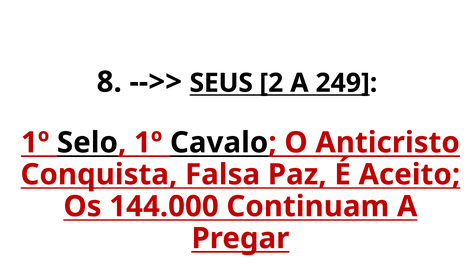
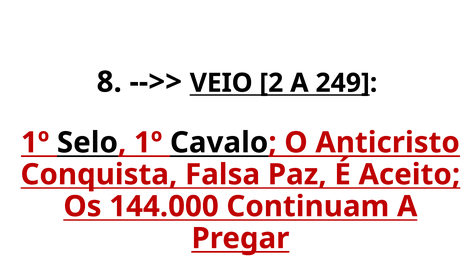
SEUS: SEUS -> VEIO
